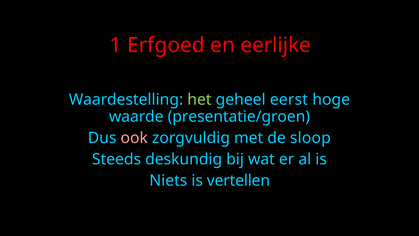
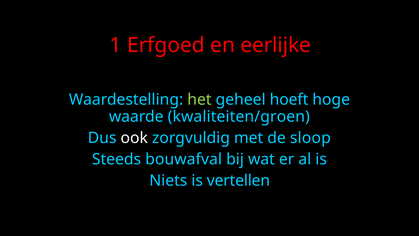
eerst: eerst -> hoeft
presentatie/groen: presentatie/groen -> kwaliteiten/groen
ook colour: pink -> white
deskundig: deskundig -> bouwafval
